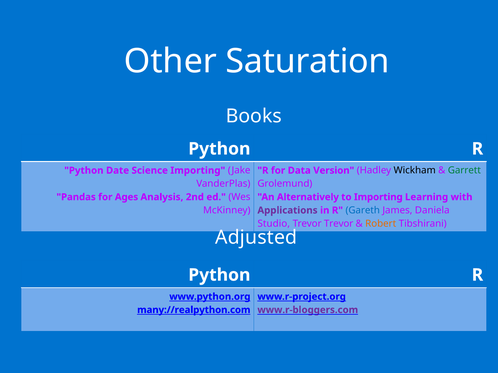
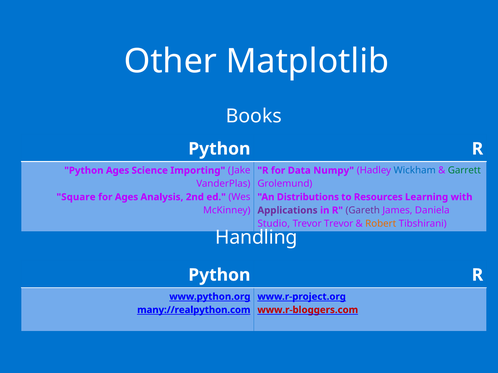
Saturation: Saturation -> Matplotlib
Python Date: Date -> Ages
Version: Version -> Numpy
Wickham colour: black -> blue
Pandas: Pandas -> Square
Alternatively: Alternatively -> Distributions
to Importing: Importing -> Resources
Gareth colour: blue -> purple
Adjusted: Adjusted -> Handling
www.r-bloggers.com colour: purple -> red
